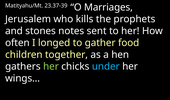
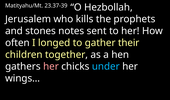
Marriages: Marriages -> Hezbollah
food: food -> their
her at (51, 66) colour: light green -> pink
